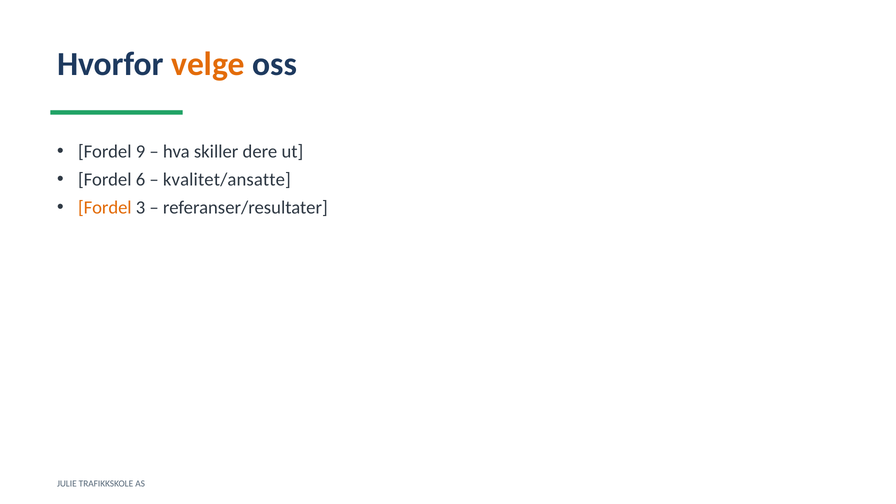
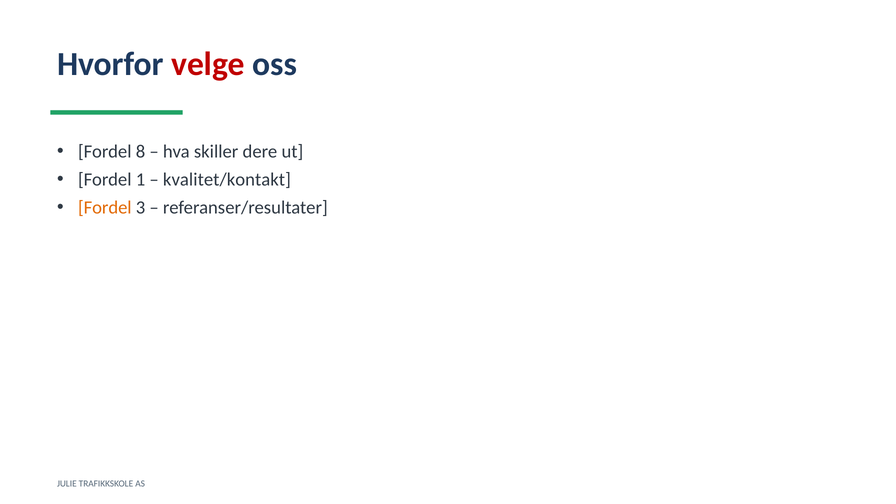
velge colour: orange -> red
9: 9 -> 8
6: 6 -> 1
kvalitet/ansatte: kvalitet/ansatte -> kvalitet/kontakt
